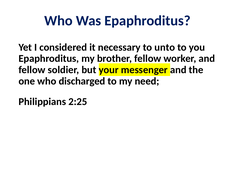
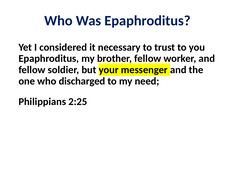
unto: unto -> trust
